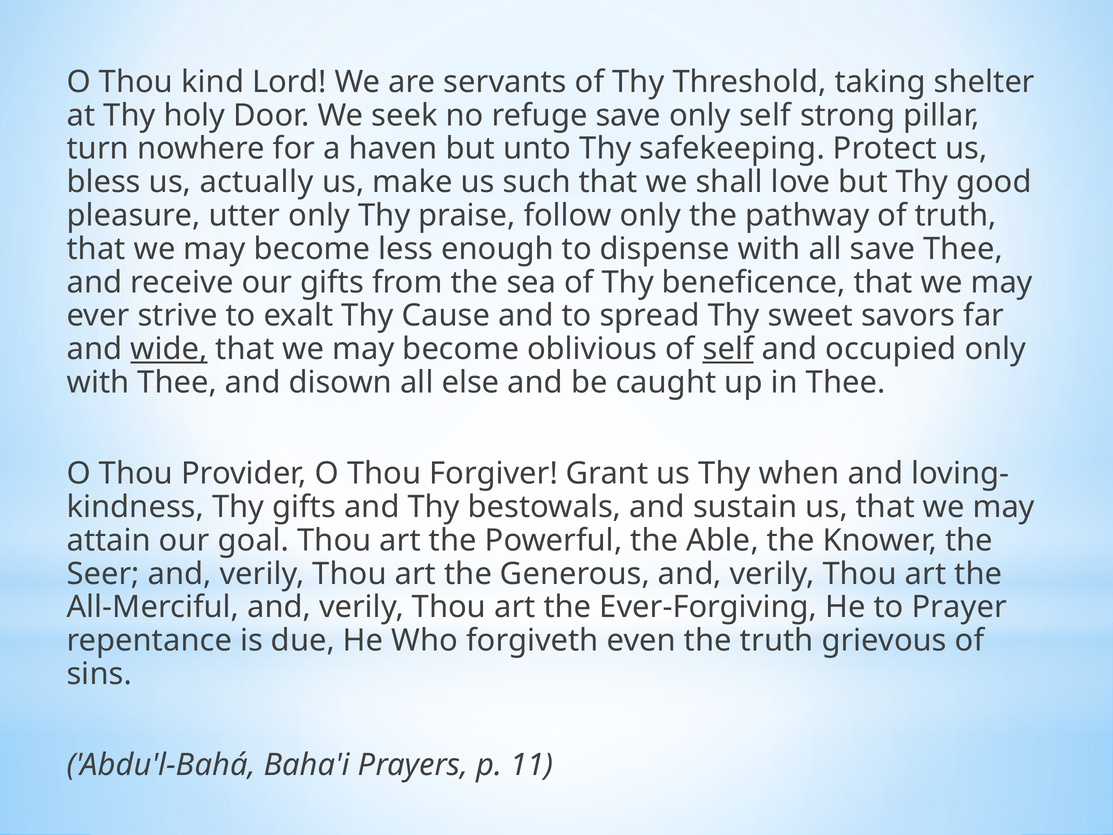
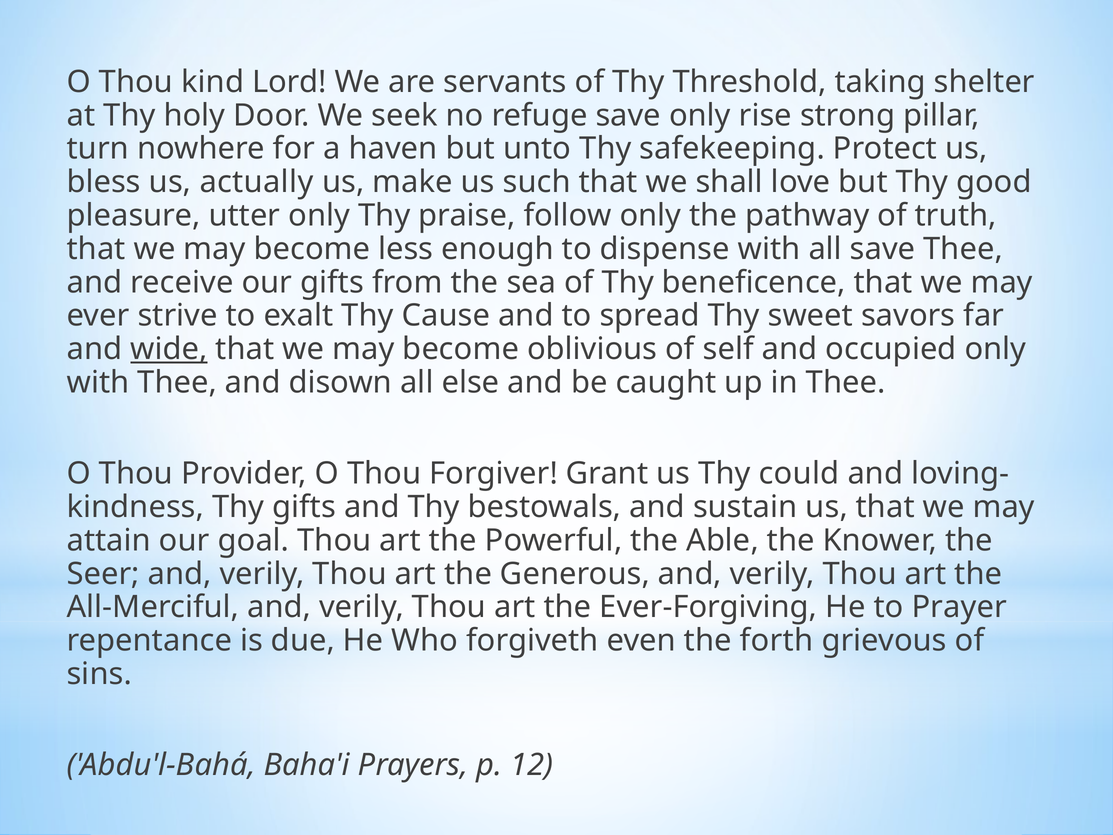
only self: self -> rise
self at (728, 349) underline: present -> none
when: when -> could
the truth: truth -> forth
11: 11 -> 12
